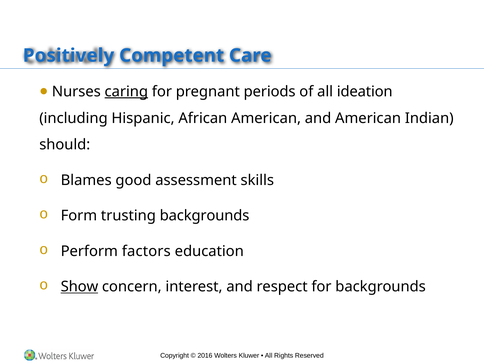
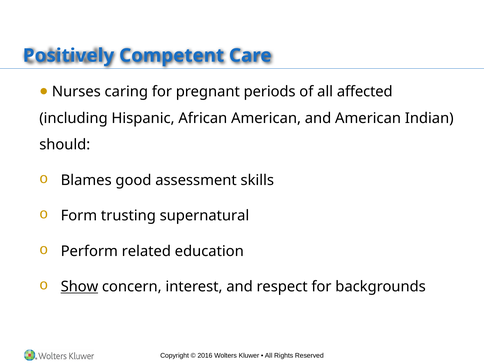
caring underline: present -> none
ideation: ideation -> affected
trusting backgrounds: backgrounds -> supernatural
factors: factors -> related
